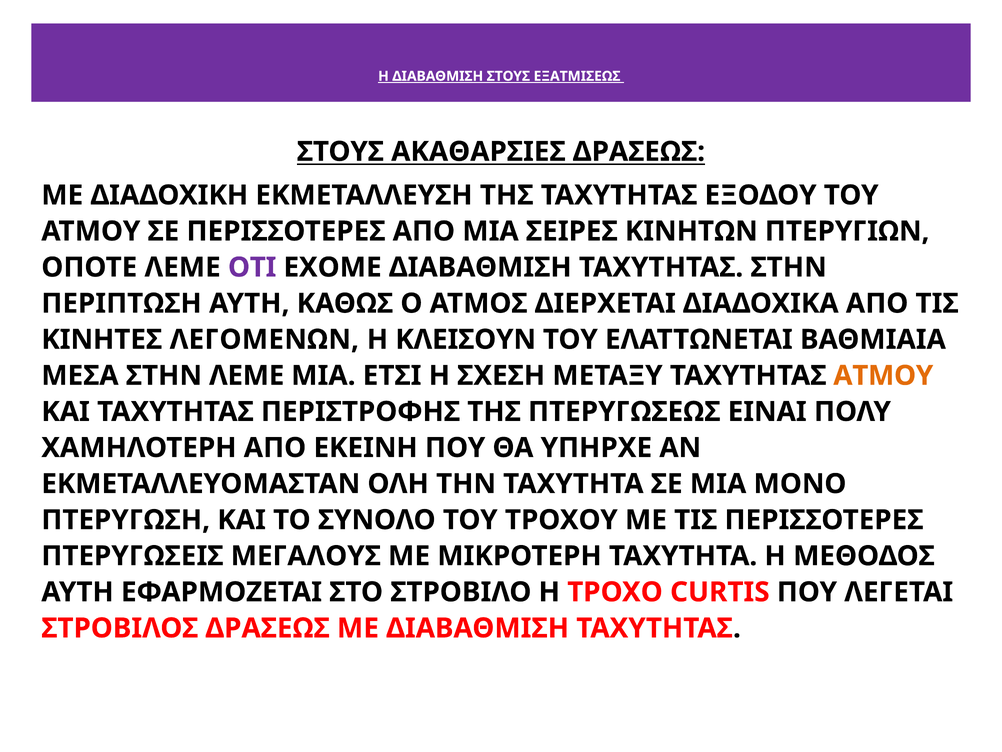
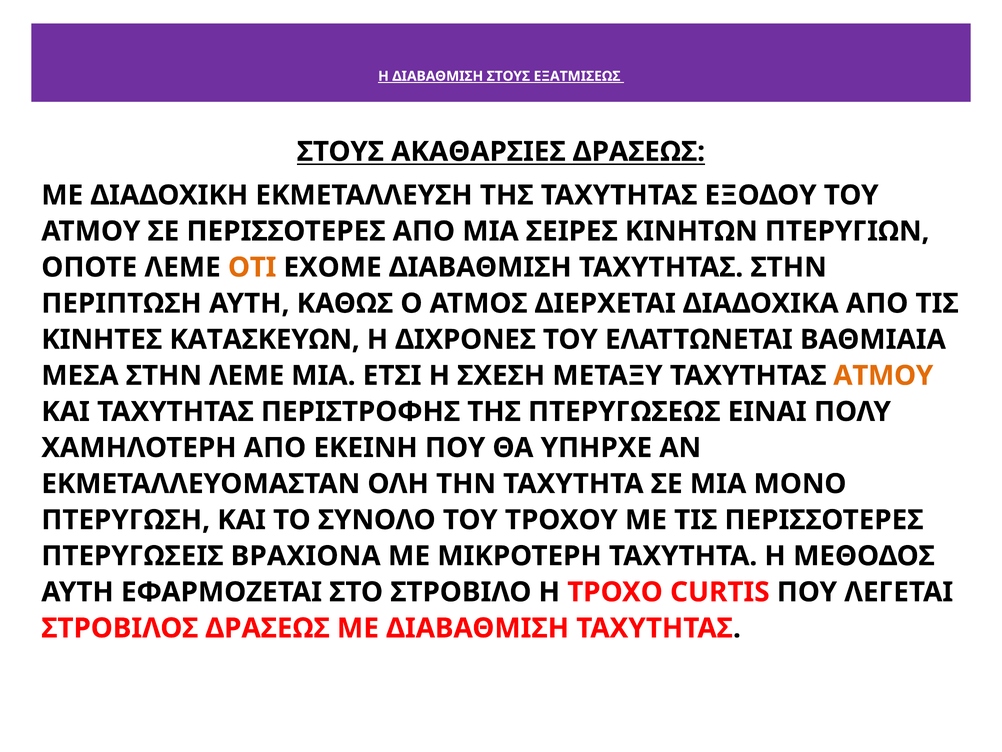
ΟΤΙ colour: purple -> orange
ΛΕΓΟΜΕΝΩΝ: ΛΕΓΟΜΕΝΩΝ -> ΚΑΤΑΣΚΕΥΩΝ
ΚΛΕΙΣΟΥΝ: ΚΛΕΙΣΟΥΝ -> ΔΙΧΡΟΝΕΣ
ΜΕΓΑΛΟΥΣ: ΜΕΓΑΛΟΥΣ -> ΒΡΑΧΙΟΝΑ
